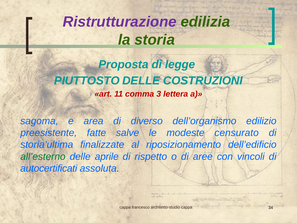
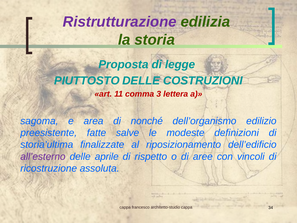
diverso: diverso -> nonché
censurato: censurato -> definizioni
all’esterno colour: green -> purple
autocertificati: autocertificati -> ricostruzione
